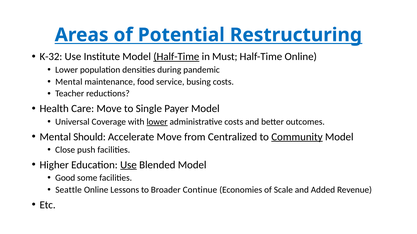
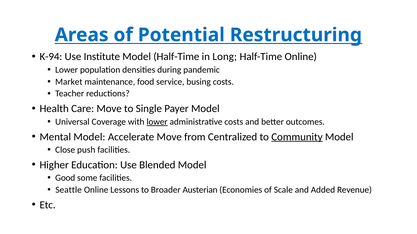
K-32: K-32 -> K-94
Half-Time at (176, 57) underline: present -> none
Must: Must -> Long
Mental at (69, 82): Mental -> Market
Mental Should: Should -> Model
Use at (128, 165) underline: present -> none
Continue: Continue -> Austerian
